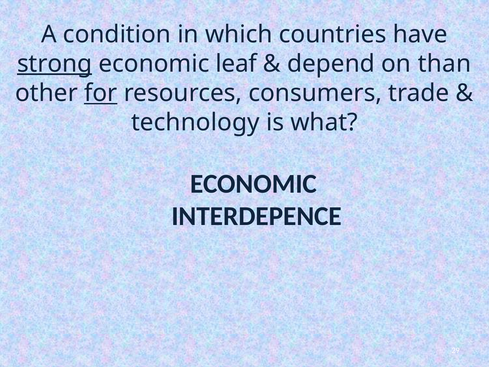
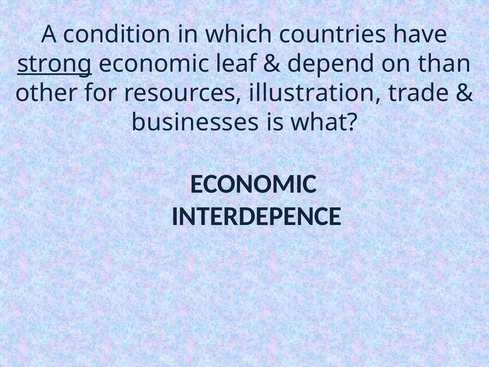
for underline: present -> none
consumers: consumers -> illustration
technology: technology -> businesses
